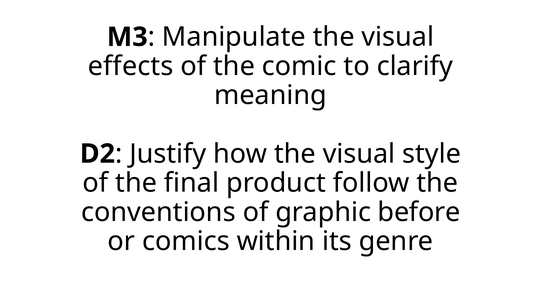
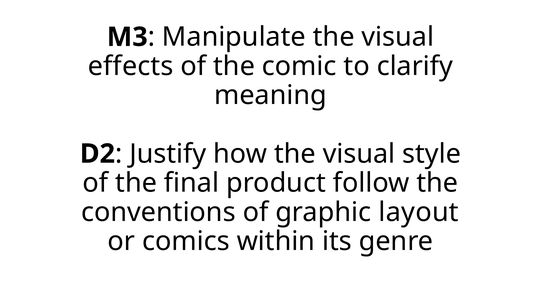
before: before -> layout
